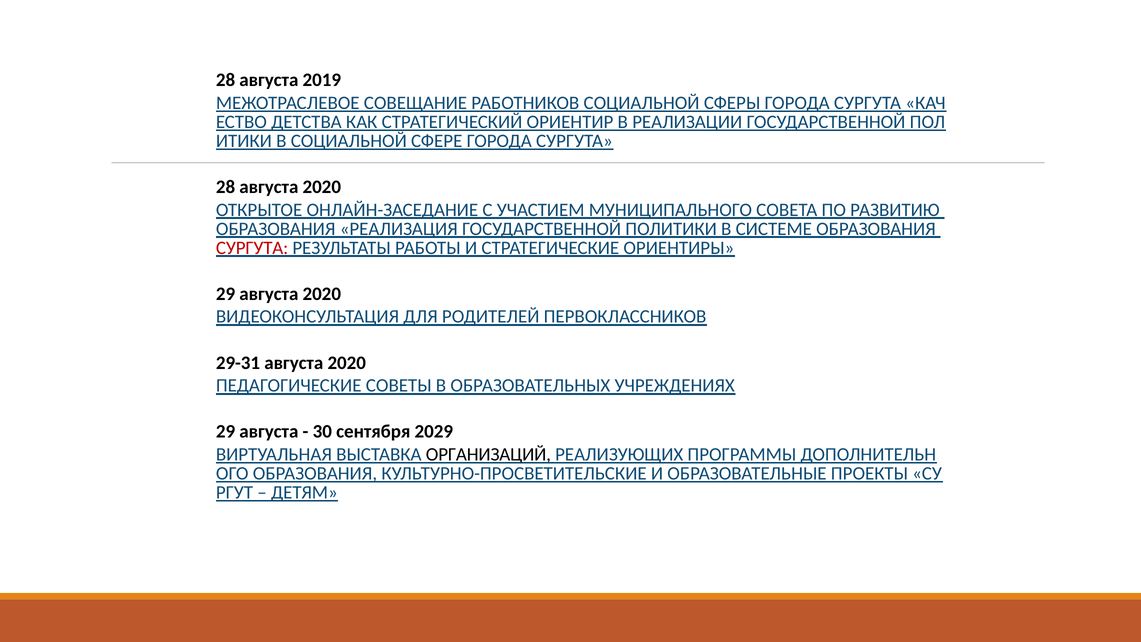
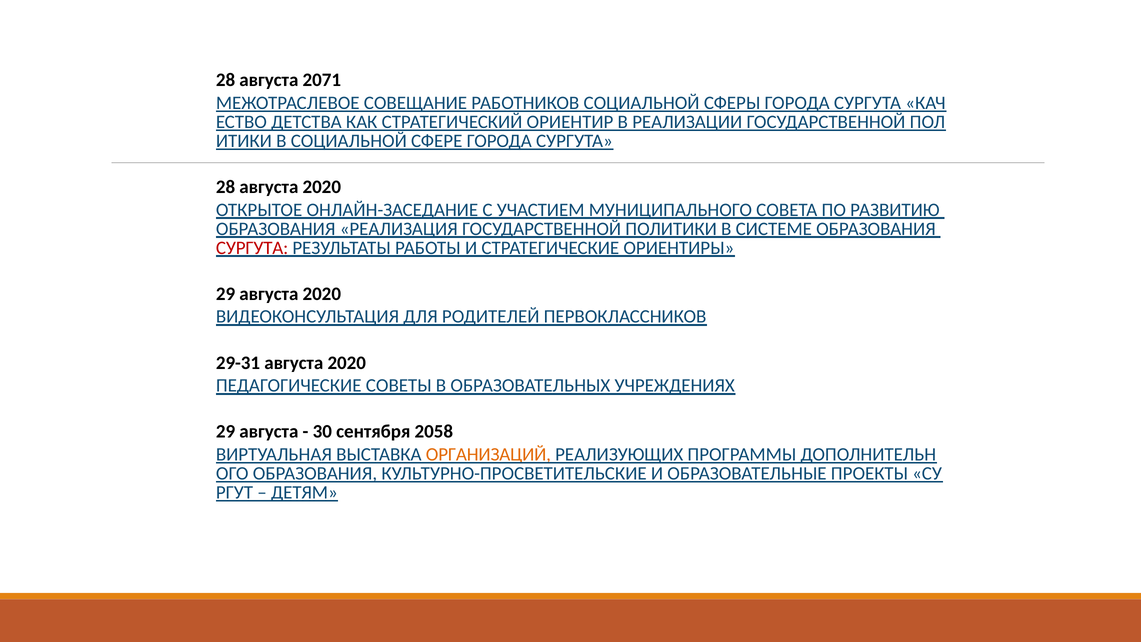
2019: 2019 -> 2071
2029: 2029 -> 2058
ОРГАНИЗАЦИЙ colour: black -> orange
